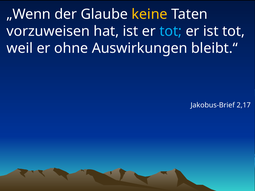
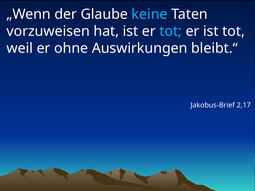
keine colour: yellow -> light blue
